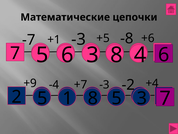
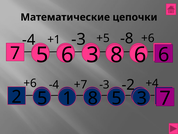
-7 at (29, 40): -7 -> -4
4 at (140, 55): 4 -> 6
+9 at (30, 83): +9 -> +6
